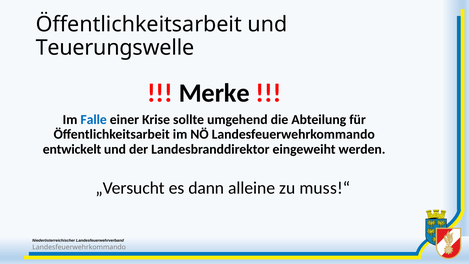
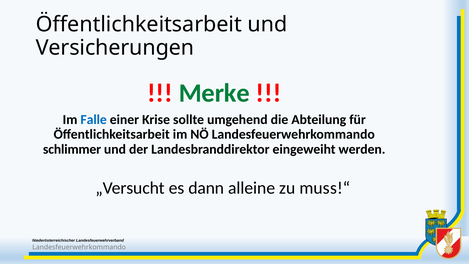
Teuerungswelle: Teuerungswelle -> Versicherungen
Merke colour: black -> green
entwickelt: entwickelt -> schlimmer
